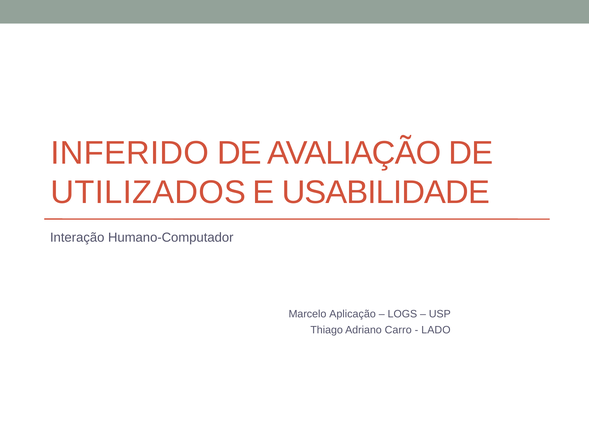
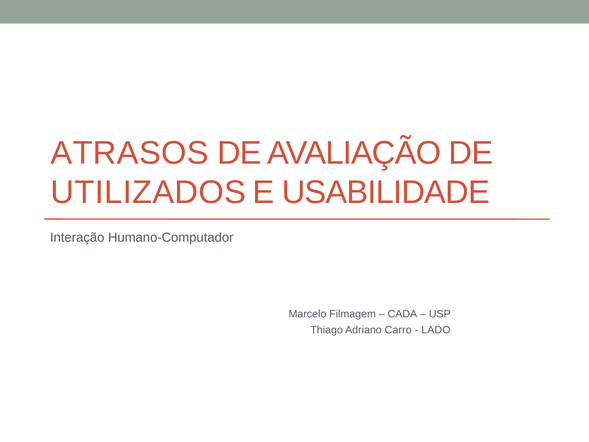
INFERIDO: INFERIDO -> ATRASOS
Aplicação: Aplicação -> Filmagem
LOGS: LOGS -> CADA
